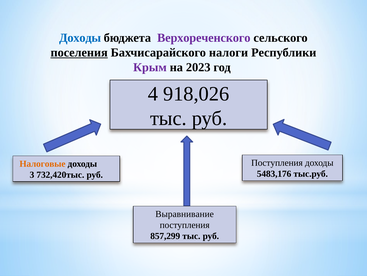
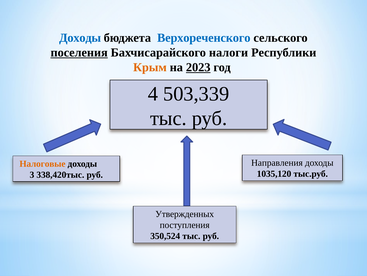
Верхореченского colour: purple -> blue
Крым colour: purple -> orange
2023 underline: none -> present
918,026: 918,026 -> 503,339
Поступления at (277, 162): Поступления -> Направления
5483,176: 5483,176 -> 1035,120
732,420тыс: 732,420тыс -> 338,420тыс
Выравнивание: Выравнивание -> Утвержденных
857,299: 857,299 -> 350,524
